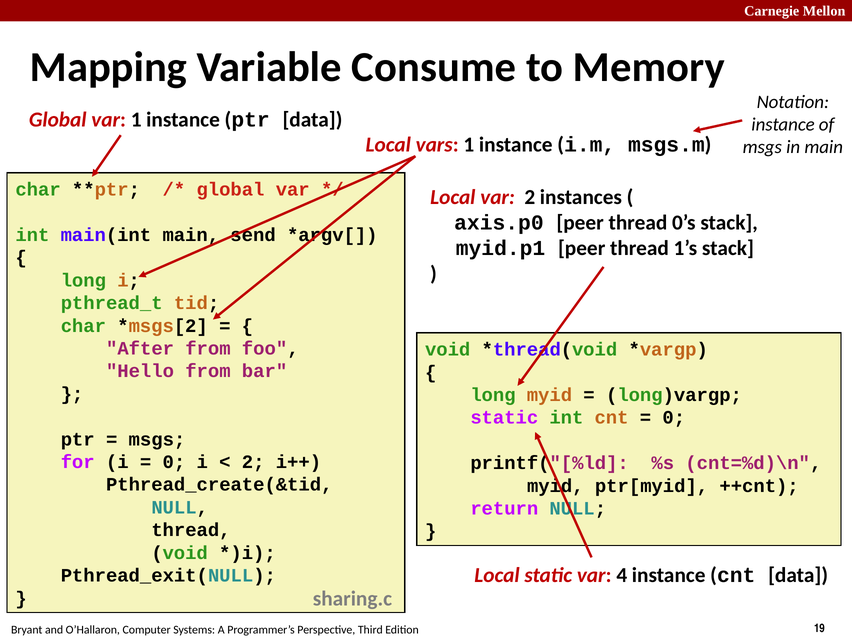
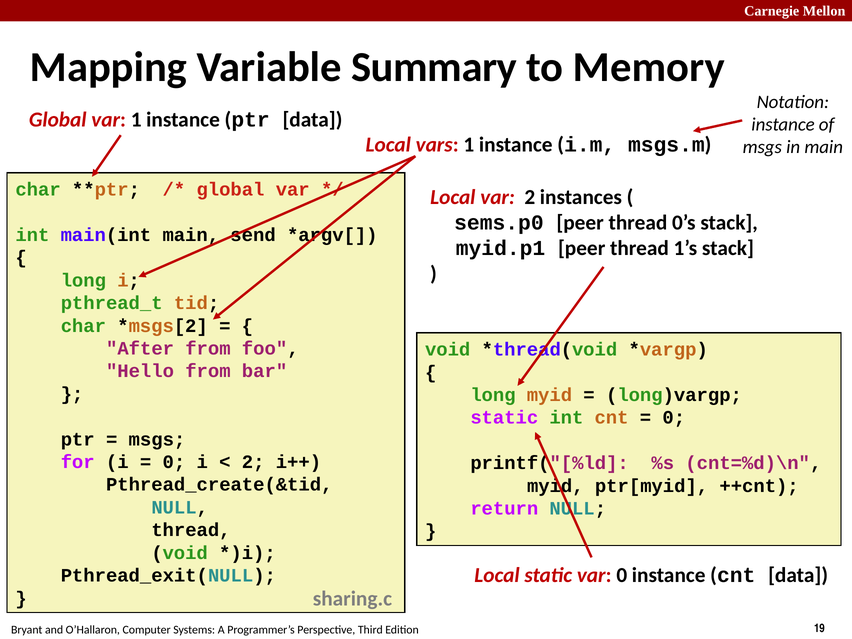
Consume: Consume -> Summary
axis.p0: axis.p0 -> sems.p0
var 4: 4 -> 0
